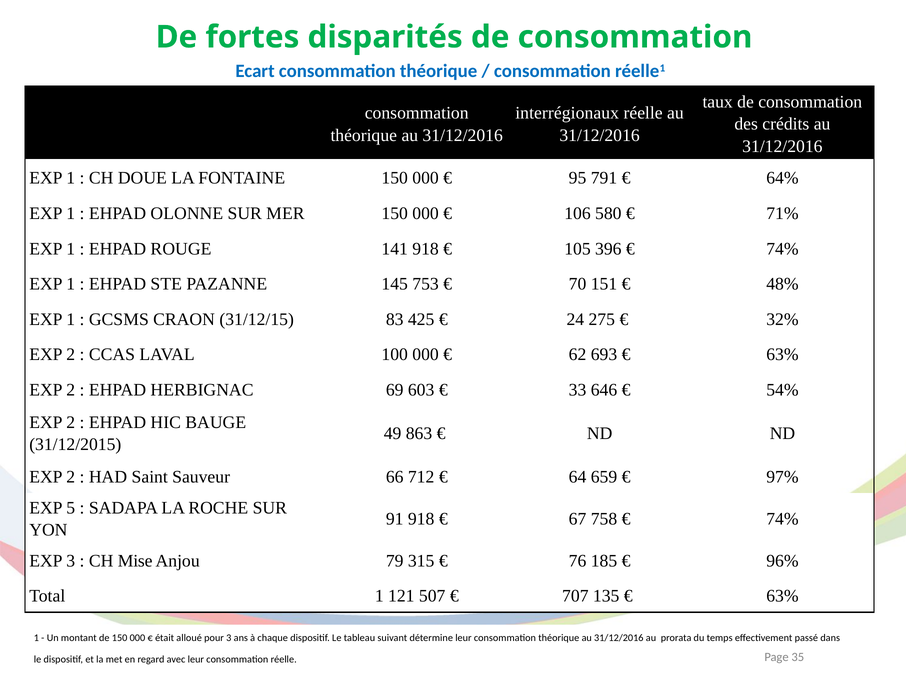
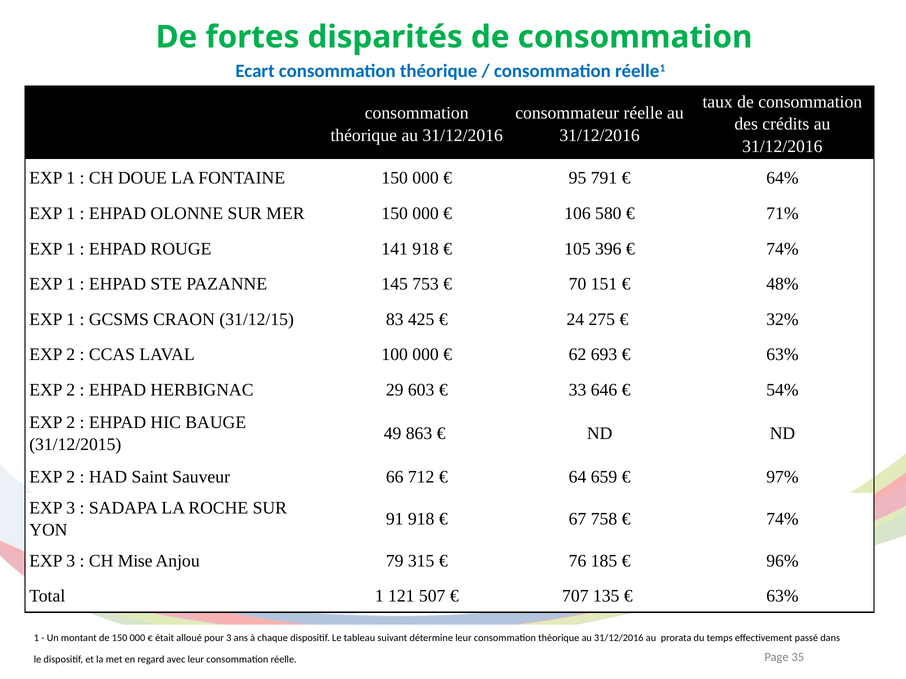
interrégionaux: interrégionaux -> consommateur
69: 69 -> 29
5 at (71, 508): 5 -> 3
